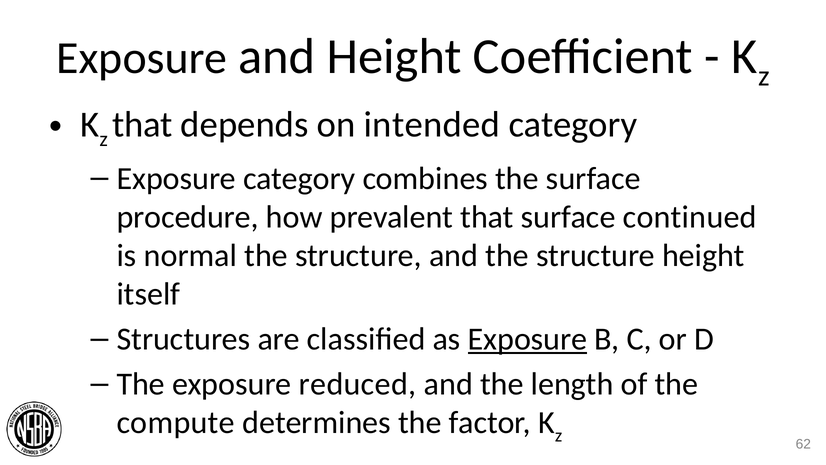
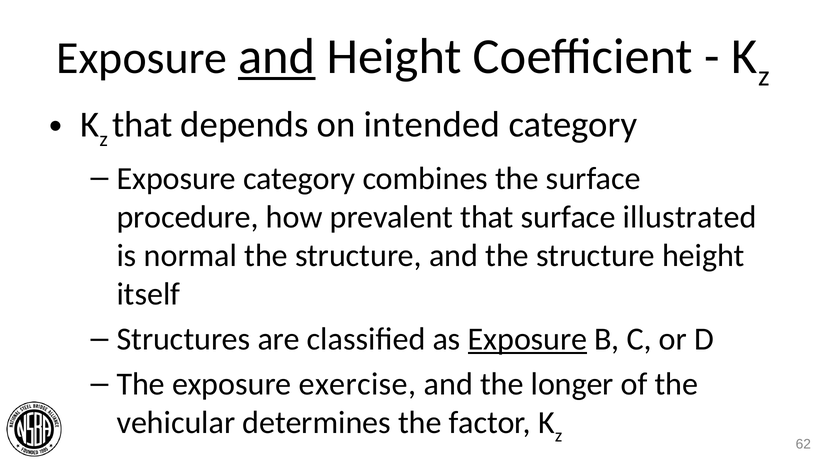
and at (277, 57) underline: none -> present
continued: continued -> illustrated
reduced: reduced -> exercise
length: length -> longer
compute: compute -> vehicular
